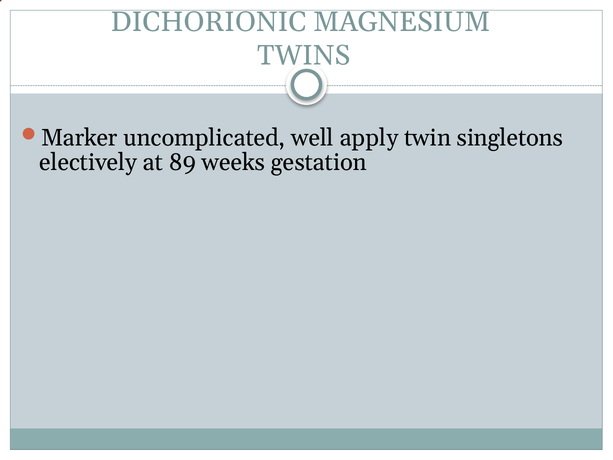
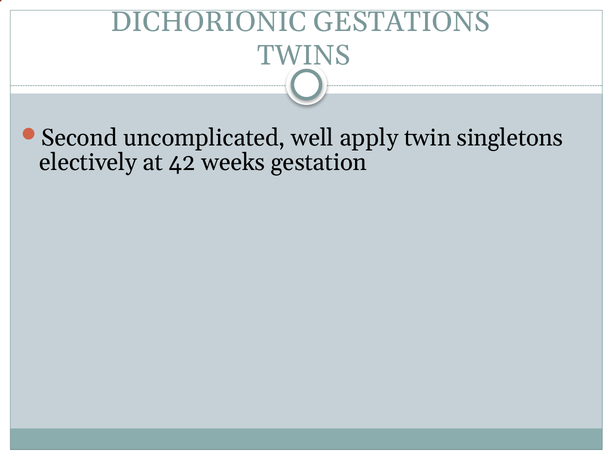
MAGNESIUM: MAGNESIUM -> GESTATIONS
Marker: Marker -> Second
89: 89 -> 42
